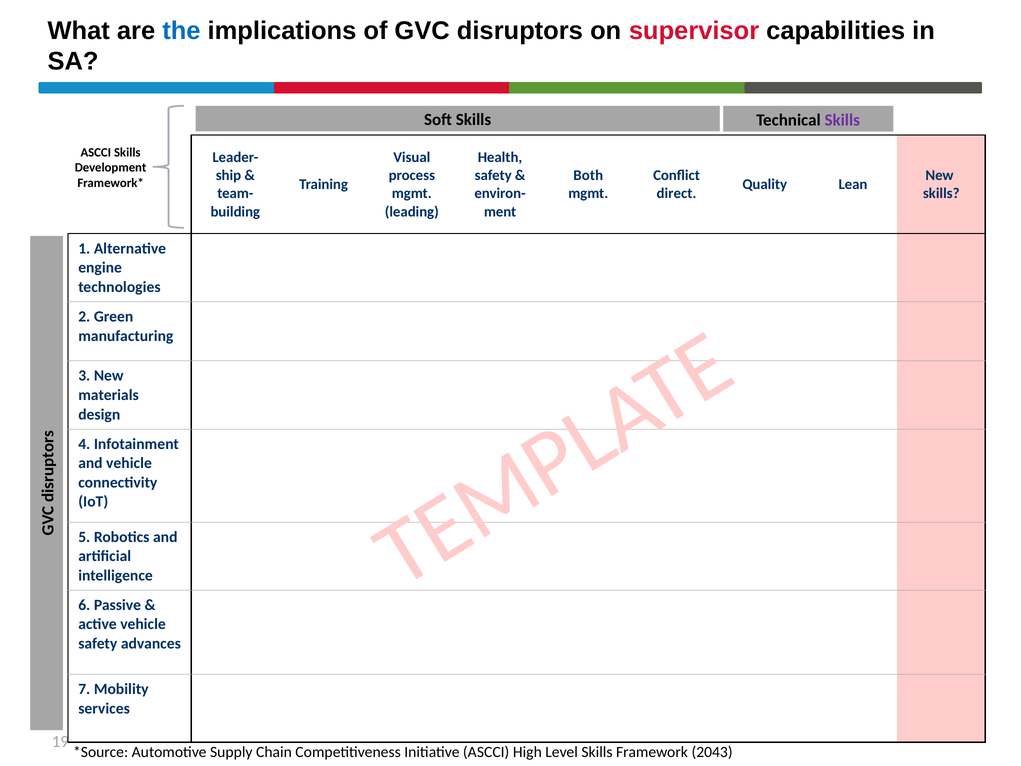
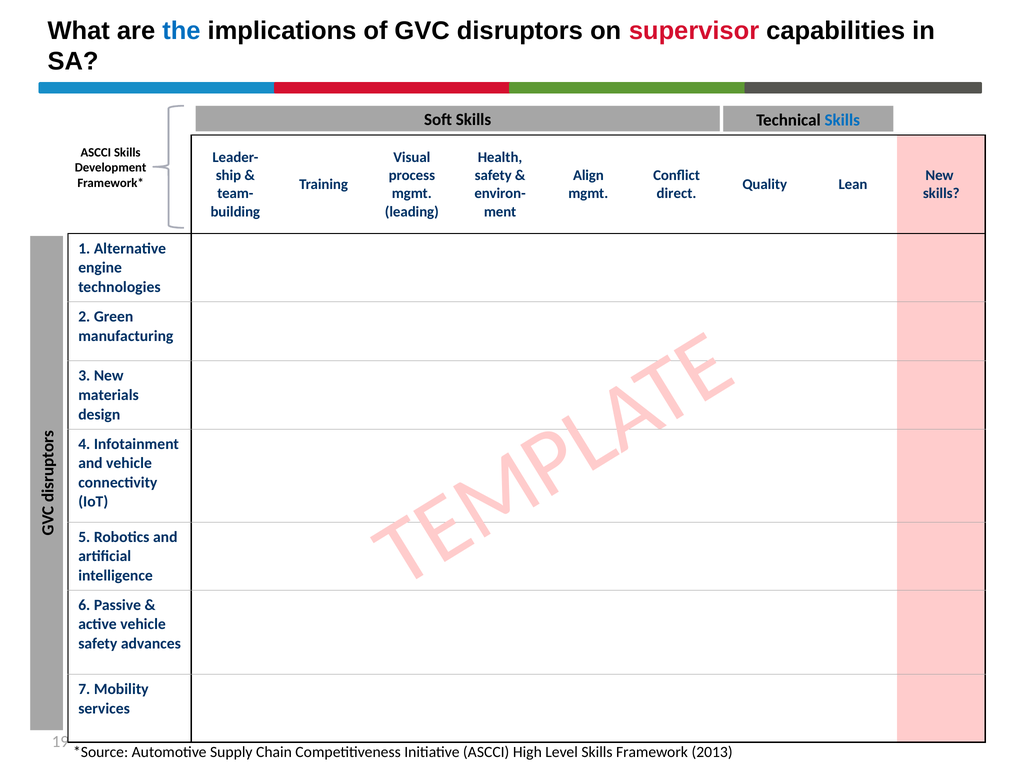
Skills at (842, 120) colour: purple -> blue
Both: Both -> Align
2043: 2043 -> 2013
